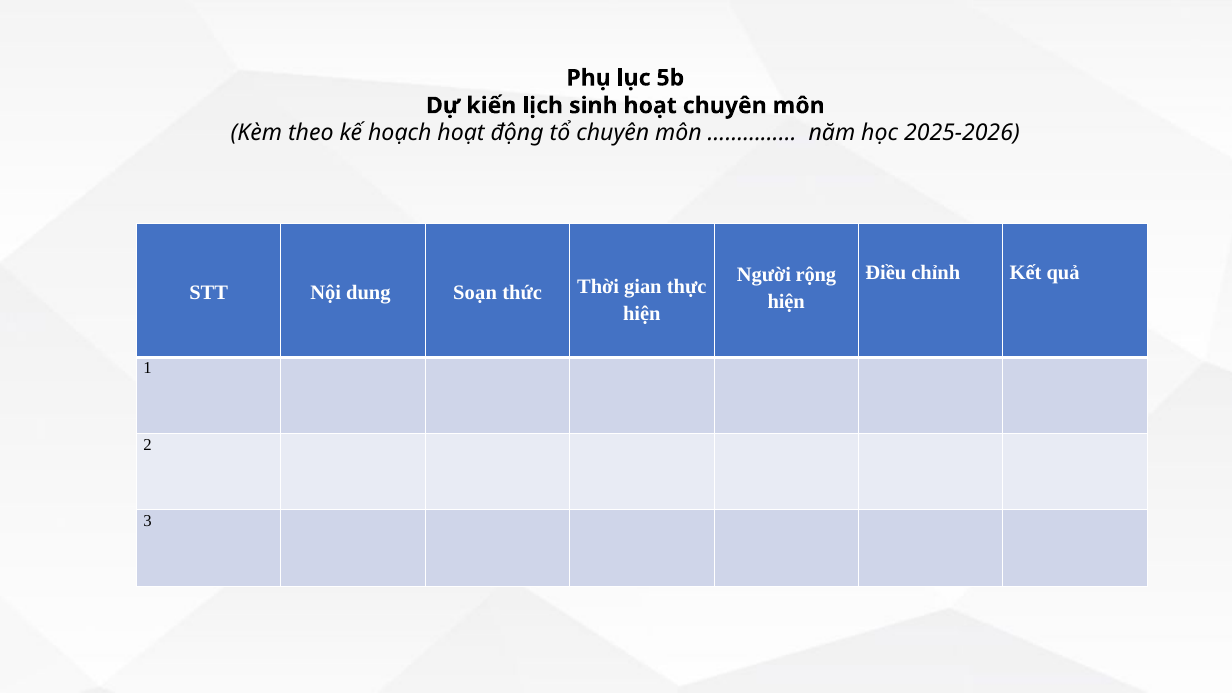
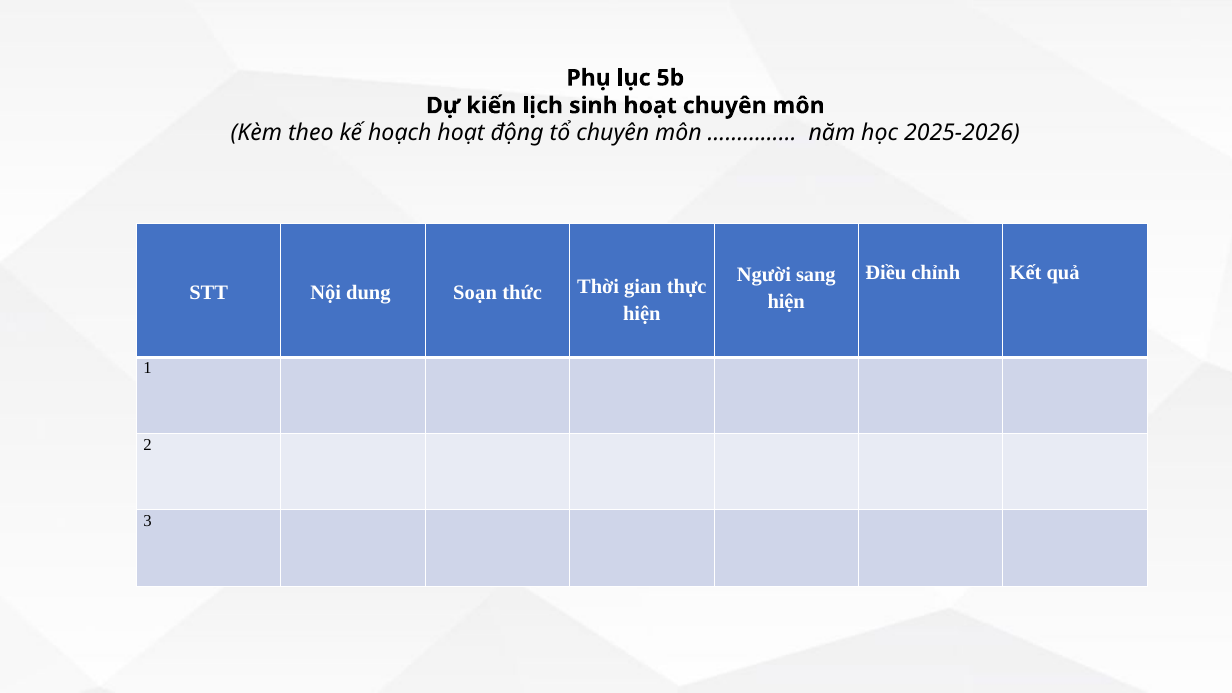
rộng: rộng -> sang
